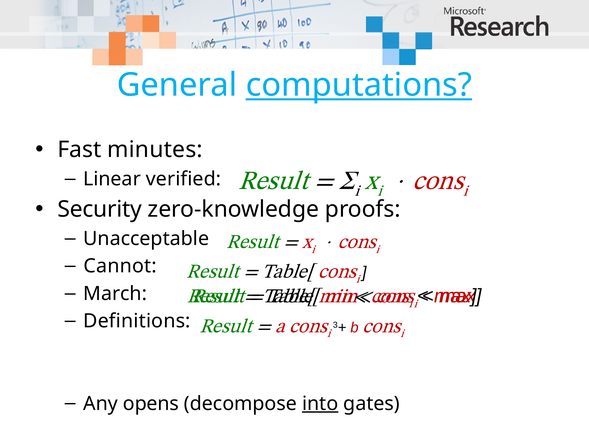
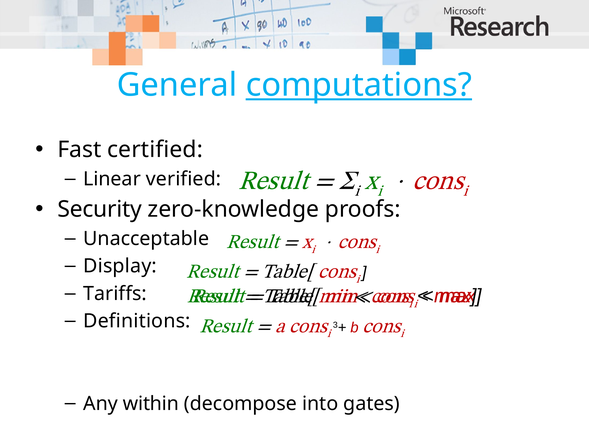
minutes: minutes -> certified
Cannot: Cannot -> Display
March: March -> Tariffs
opens: opens -> within
into underline: present -> none
